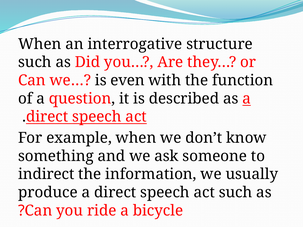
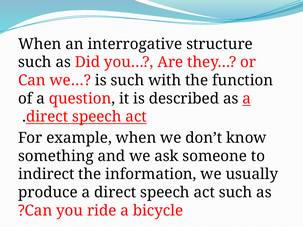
is even: even -> such
